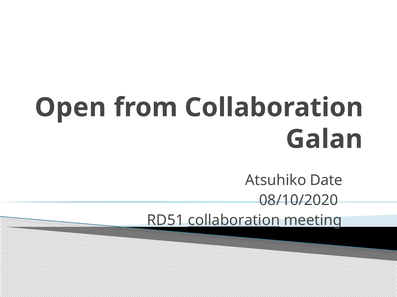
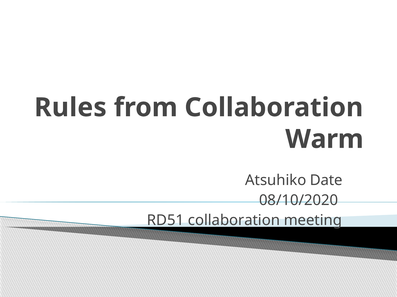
Open: Open -> Rules
Galan: Galan -> Warm
collaboration at (234, 221) underline: present -> none
